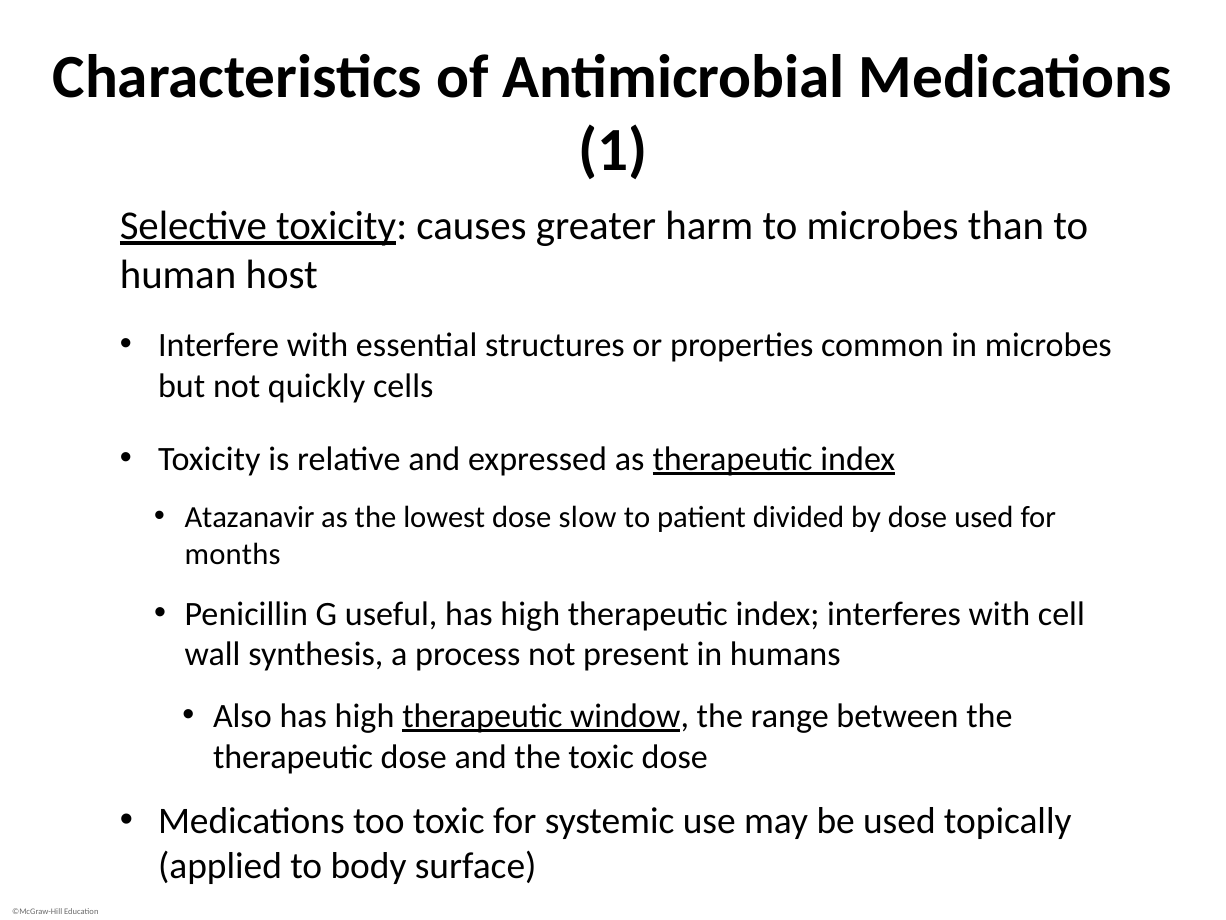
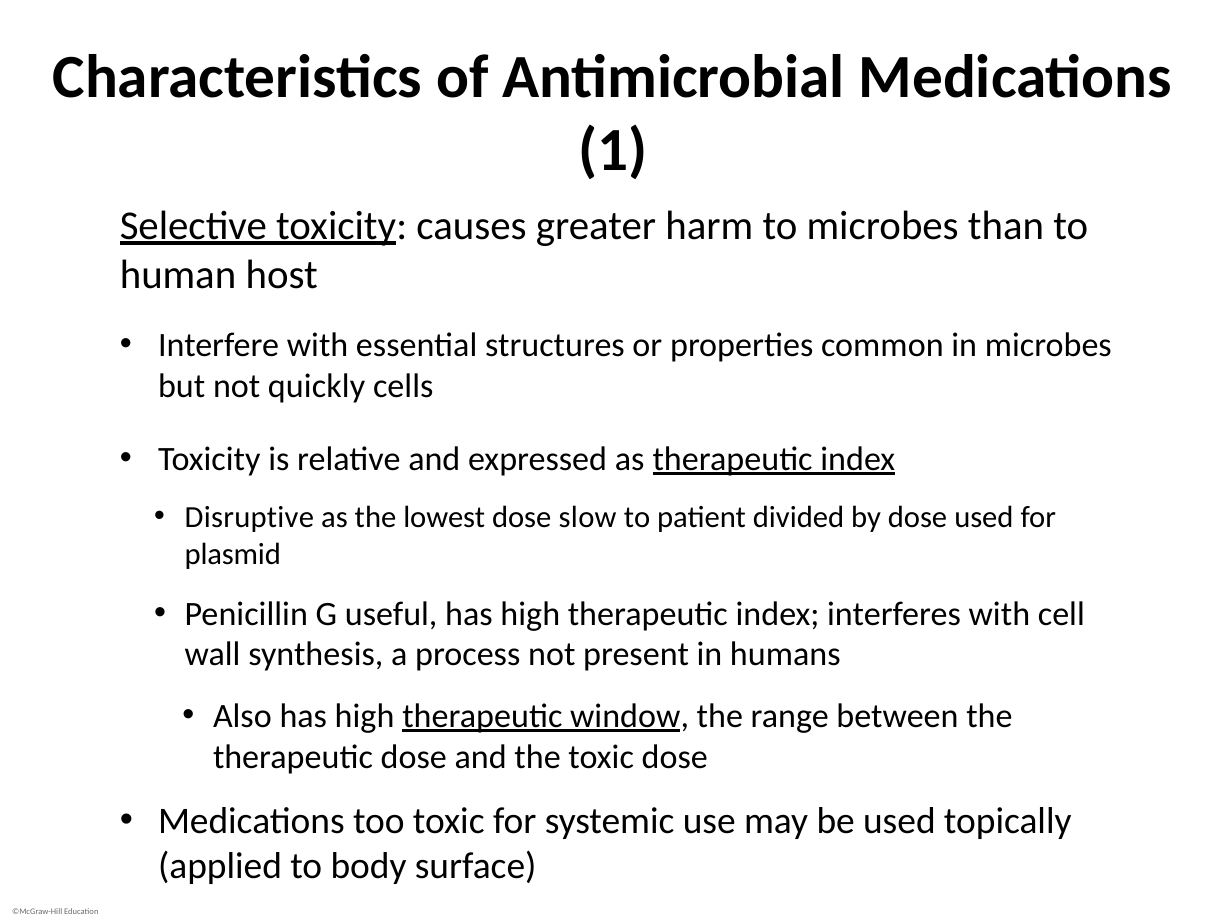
Atazanavir: Atazanavir -> Disruptive
months: months -> plasmid
